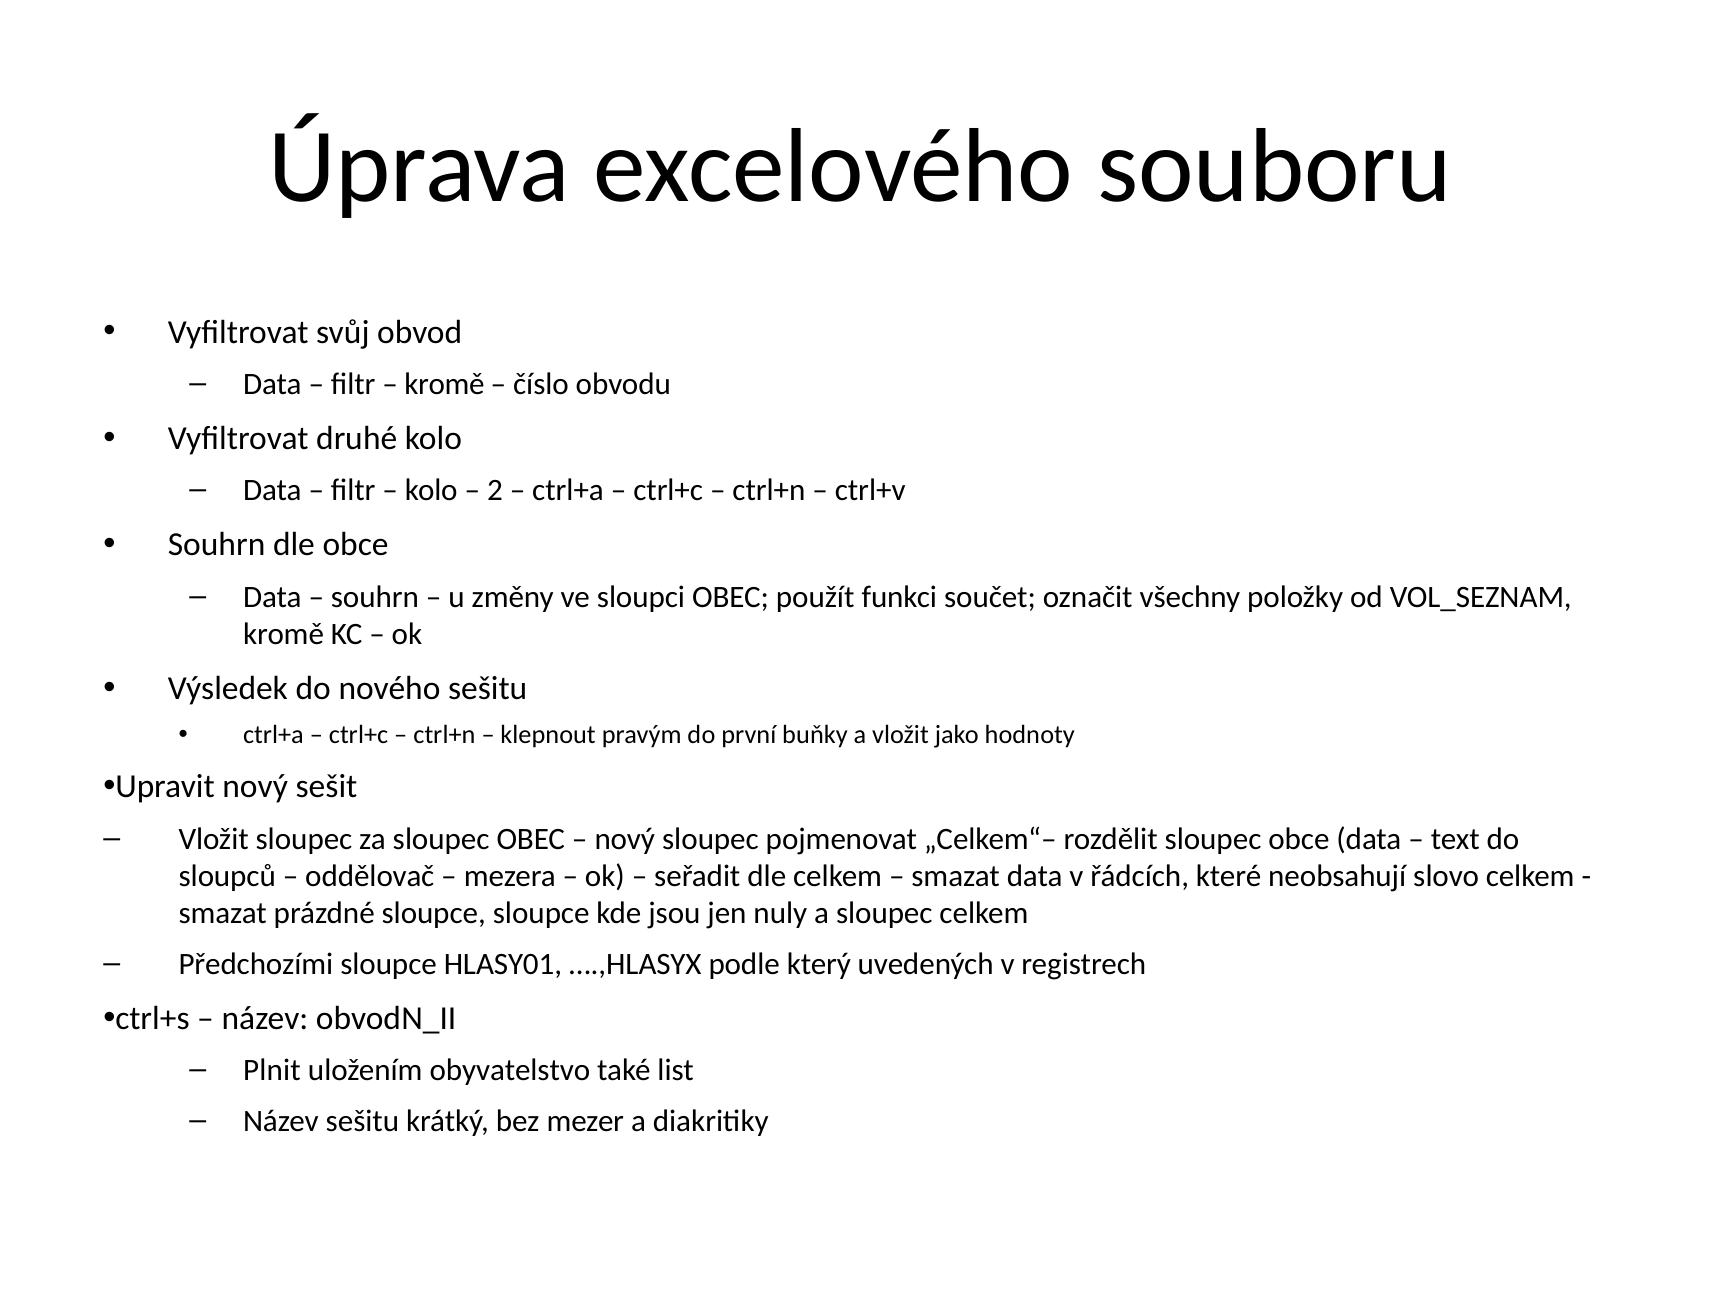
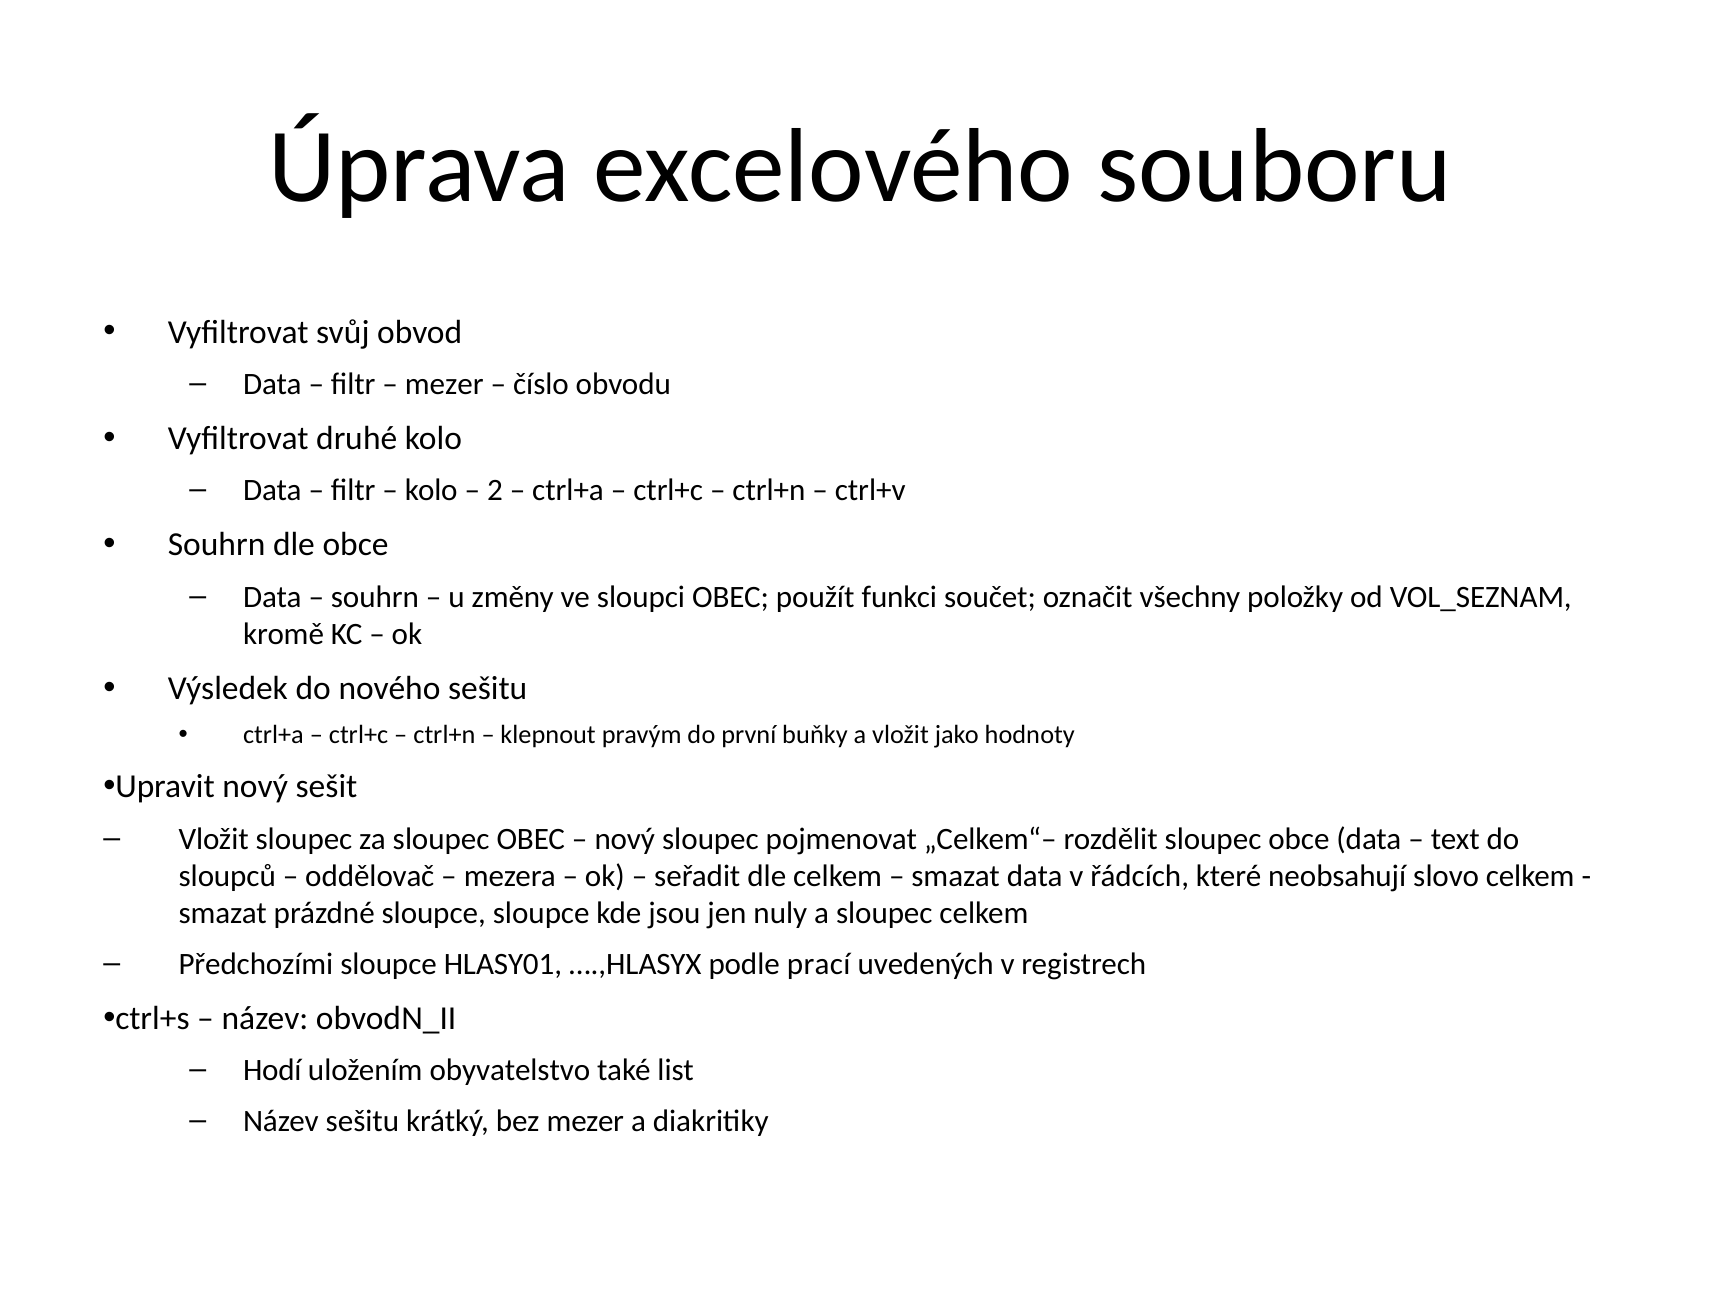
kromě at (444, 384): kromě -> mezer
který: který -> prací
Plnit: Plnit -> Hodí
